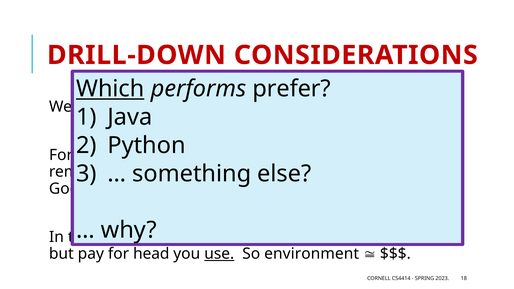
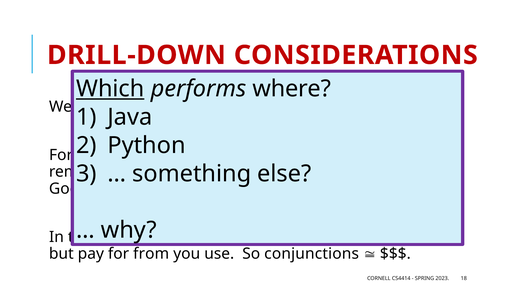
prefer: prefer -> where
head: head -> from
use underline: present -> none
environment: environment -> conjunctions
